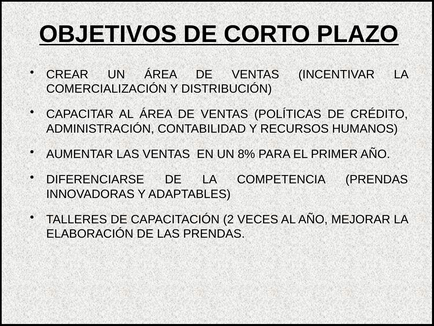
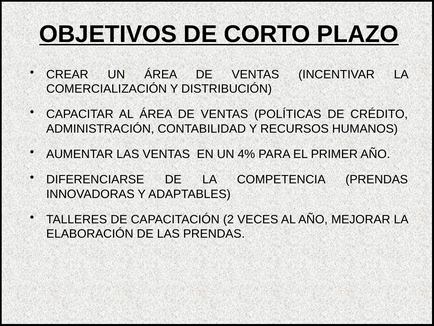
8%: 8% -> 4%
